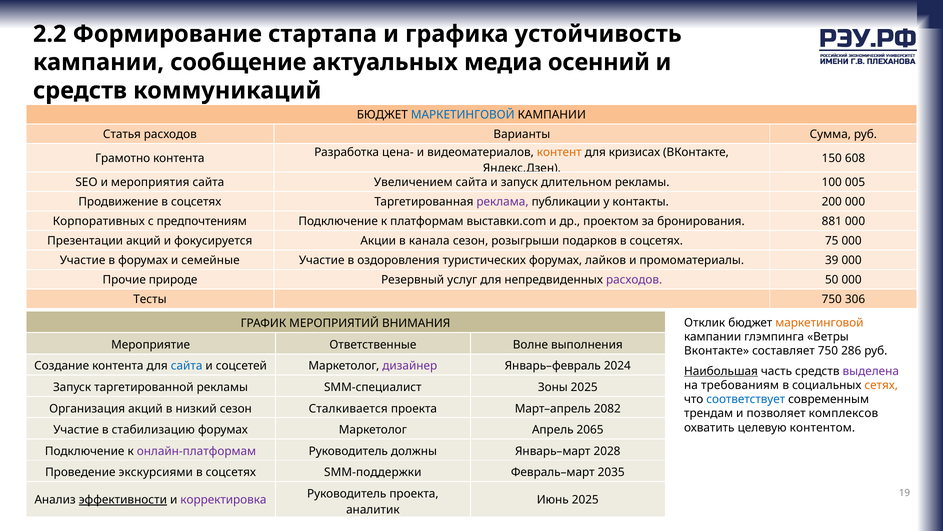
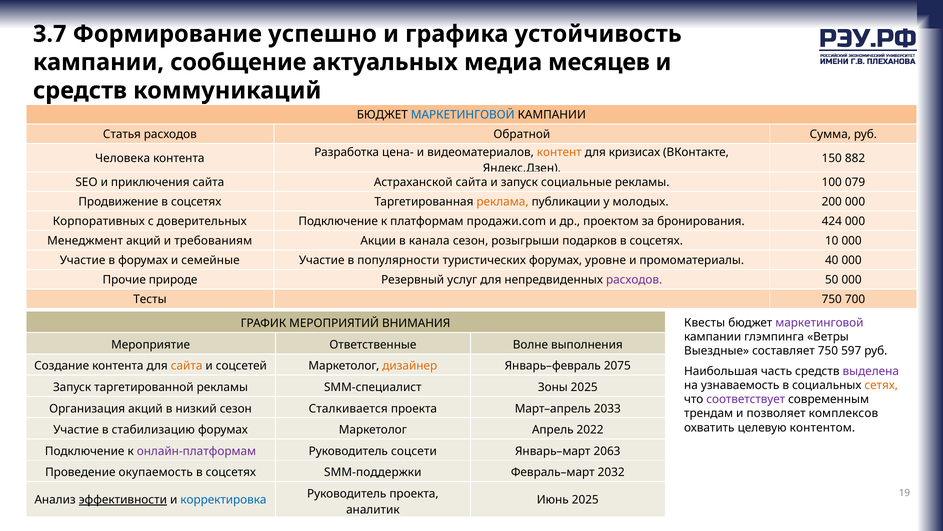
2.2: 2.2 -> 3.7
стартапа: стартапа -> успешно
осенний: осенний -> месяцев
Варианты: Варианты -> Обратной
Грамотно: Грамотно -> Человека
608: 608 -> 882
мероприятия: мероприятия -> приключения
Увеличением: Увеличением -> Астраханской
длительном: длительном -> социальные
005: 005 -> 079
реклама colour: purple -> orange
контакты: контакты -> молодых
предпочтениям: предпочтениям -> доверительных
выставки.com: выставки.com -> продажи.com
881: 881 -> 424
Презентации: Презентации -> Менеджмент
фокусируется: фокусируется -> требованиям
75: 75 -> 10
оздоровления: оздоровления -> популярности
лайков: лайков -> уровне
39: 39 -> 40
306: 306 -> 700
Отклик: Отклик -> Квесты
маркетинговой at (819, 322) colour: orange -> purple
Вконтакте at (717, 351): Вконтакте -> Выездные
286: 286 -> 597
сайта at (187, 366) colour: blue -> orange
дизайнер colour: purple -> orange
2024: 2024 -> 2075
Наибольшая underline: present -> none
требованиям: требованиям -> узнаваемость
соответствует colour: blue -> purple
2082: 2082 -> 2033
2065: 2065 -> 2022
должны: должны -> соцсети
2028: 2028 -> 2063
экскурсиями: экскурсиями -> окупаемость
2035: 2035 -> 2032
корректировка colour: purple -> blue
